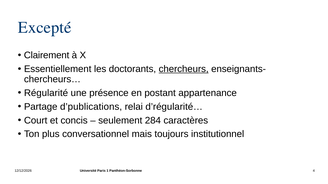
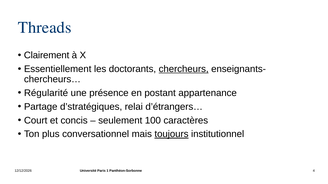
Excepté: Excepté -> Threads
d’publications: d’publications -> d’stratégiques
d’régularité…: d’régularité… -> d’étrangers…
284: 284 -> 100
toujours underline: none -> present
